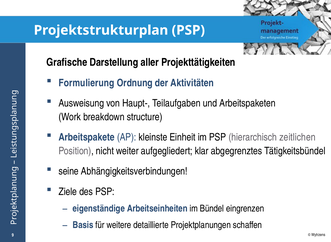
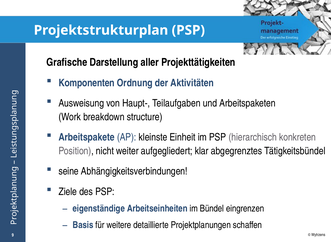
Formulierung: Formulierung -> Komponenten
zeitlichen: zeitlichen -> konkreten
